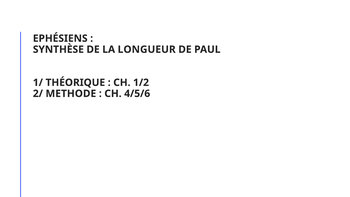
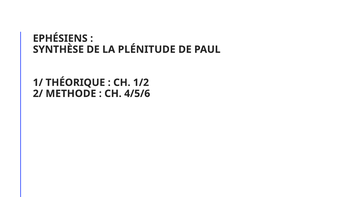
LONGUEUR: LONGUEUR -> PLÉNITUDE
